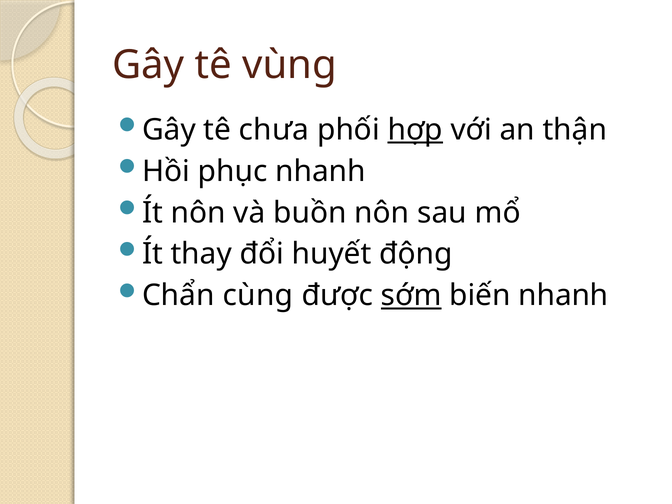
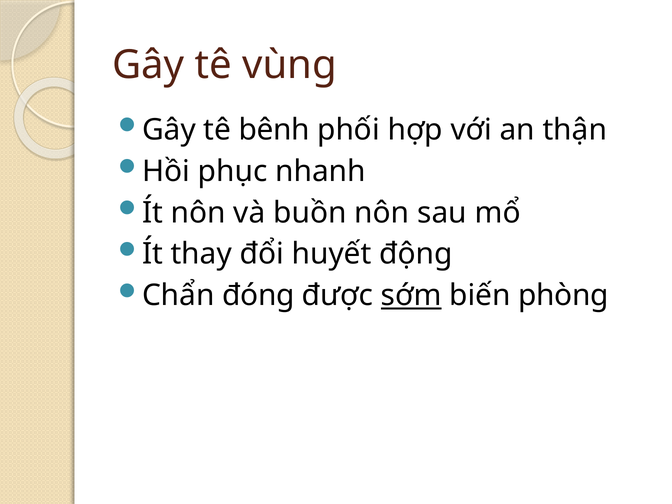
chưa: chưa -> bênh
hợp underline: present -> none
cùng: cùng -> đóng
biến nhanh: nhanh -> phòng
